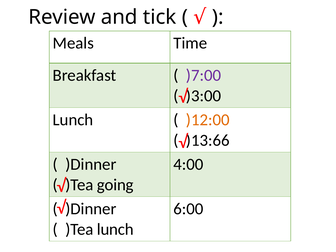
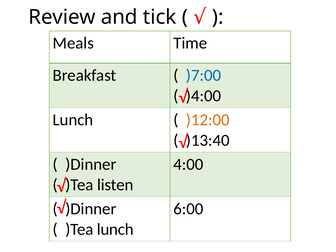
)7:00 colour: purple -> blue
)3:00: )3:00 -> )4:00
)13:66: )13:66 -> )13:40
going: going -> listen
